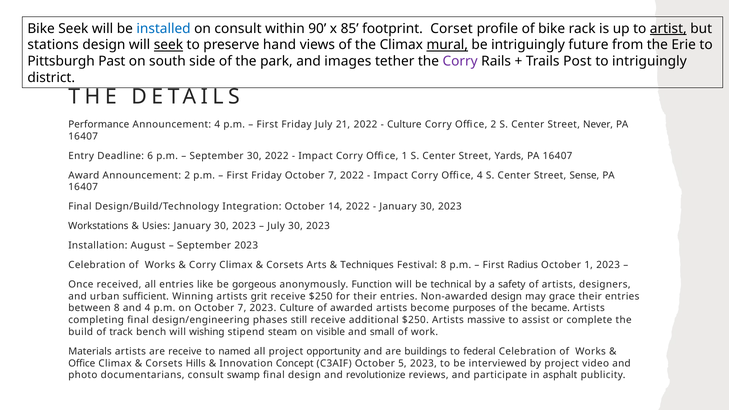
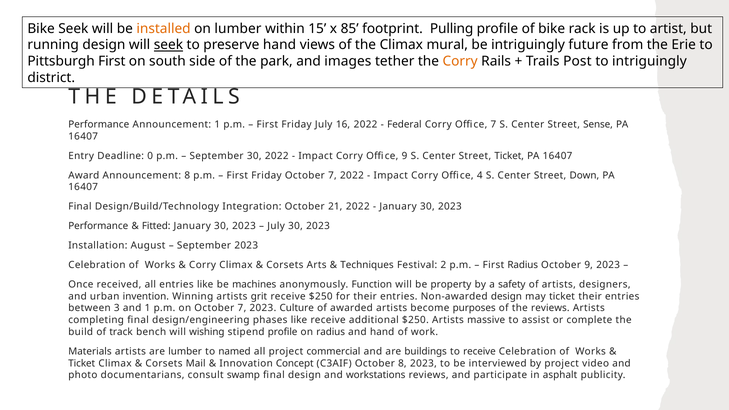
installed colour: blue -> orange
on consult: consult -> lumber
90: 90 -> 15
Corset: Corset -> Pulling
artist underline: present -> none
stations: stations -> running
mural underline: present -> none
Pittsburgh Past: Past -> First
Corry at (460, 61) colour: purple -> orange
Announcement 4: 4 -> 1
21: 21 -> 16
Culture at (404, 125): Culture -> Federal
Office 2: 2 -> 7
Never: Never -> Sense
6: 6 -> 0
Office 1: 1 -> 9
Street Yards: Yards -> Ticket
Announcement 2: 2 -> 8
Sense: Sense -> Down
14: 14 -> 21
Workstations at (98, 226): Workstations -> Performance
Usies: Usies -> Fitted
Festival 8: 8 -> 2
October 1: 1 -> 9
gorgeous: gorgeous -> machines
technical: technical -> property
sufficient: sufficient -> invention
may grace: grace -> ticket
between 8: 8 -> 3
and 4: 4 -> 1
the became: became -> reviews
phases still: still -> like
stipend steam: steam -> profile
on visible: visible -> radius
and small: small -> hand
are receive: receive -> lumber
opportunity: opportunity -> commercial
to federal: federal -> receive
Office at (82, 363): Office -> Ticket
Hills: Hills -> Mail
October 5: 5 -> 8
revolutionize: revolutionize -> workstations
